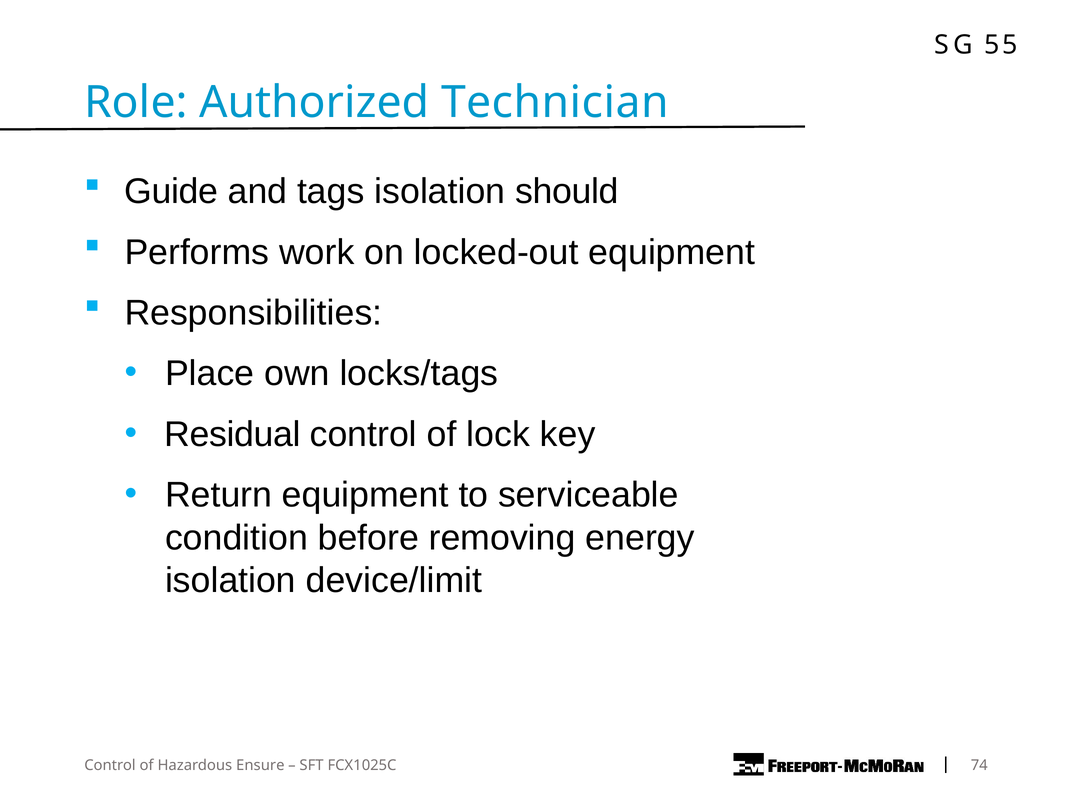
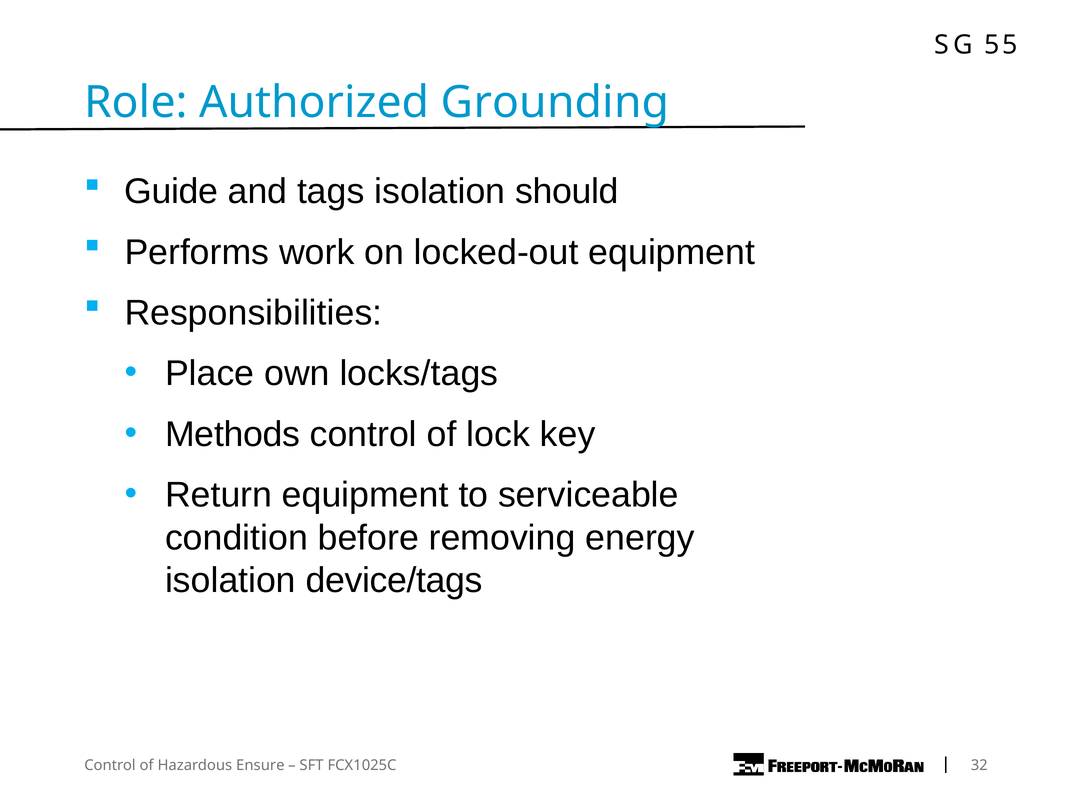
Technician: Technician -> Grounding
Residual: Residual -> Methods
device/limit: device/limit -> device/tags
74: 74 -> 32
